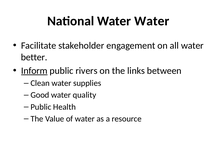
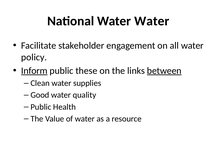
better: better -> policy
rivers: rivers -> these
between underline: none -> present
